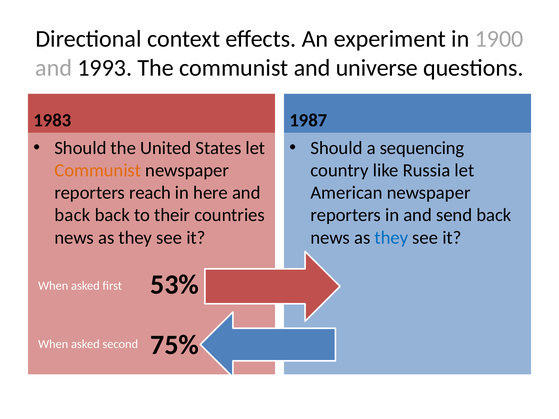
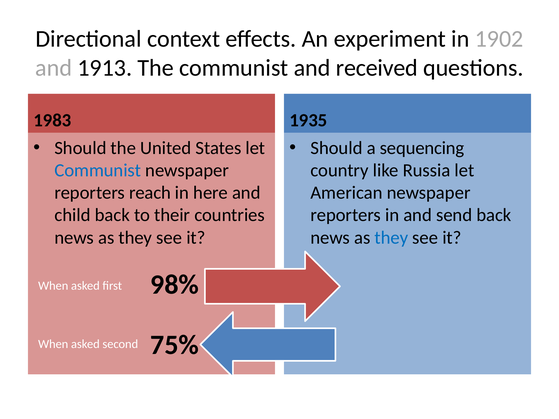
1900: 1900 -> 1902
1993: 1993 -> 1913
universe: universe -> received
1987: 1987 -> 1935
Communist at (98, 171) colour: orange -> blue
back at (72, 215): back -> child
53%: 53% -> 98%
